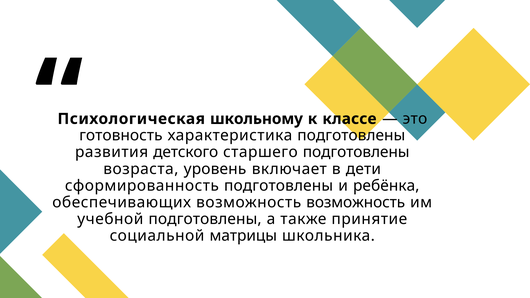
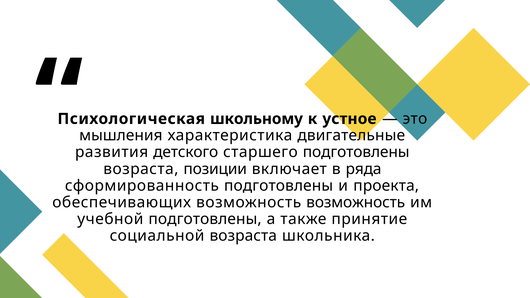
классе: классе -> устное
готовность: готовность -> мышления
характеристика подготовлены: подготовлены -> двигательные
уровень: уровень -> позиции
дети: дети -> ряда
ребёнка: ребёнка -> проекта
социальной матрицы: матрицы -> возраста
